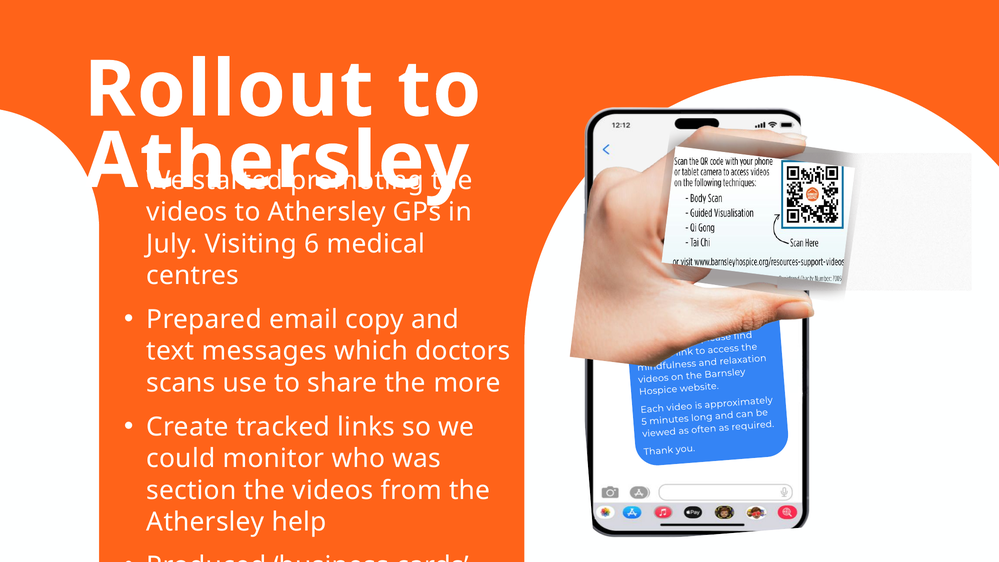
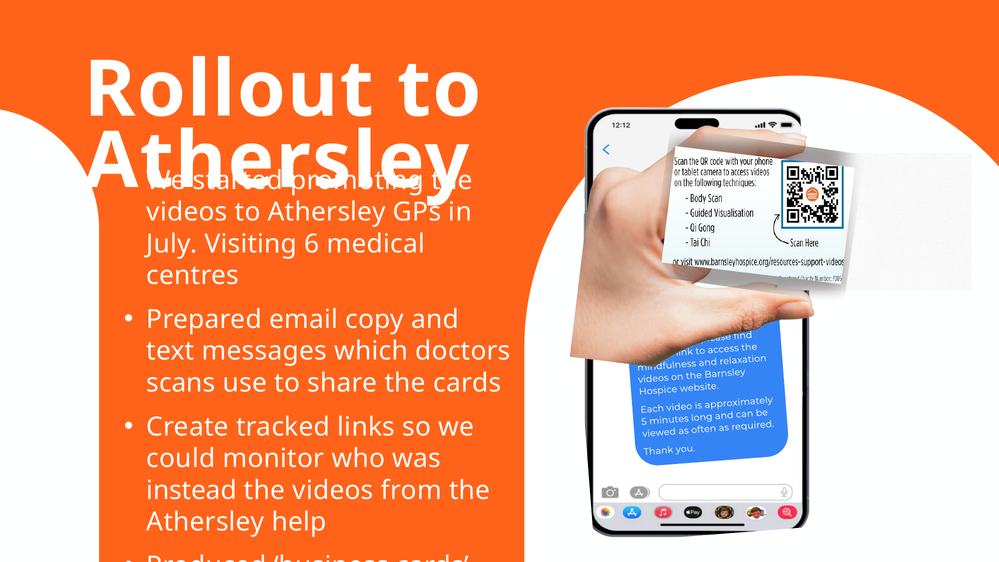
the more: more -> cards
section: section -> instead
